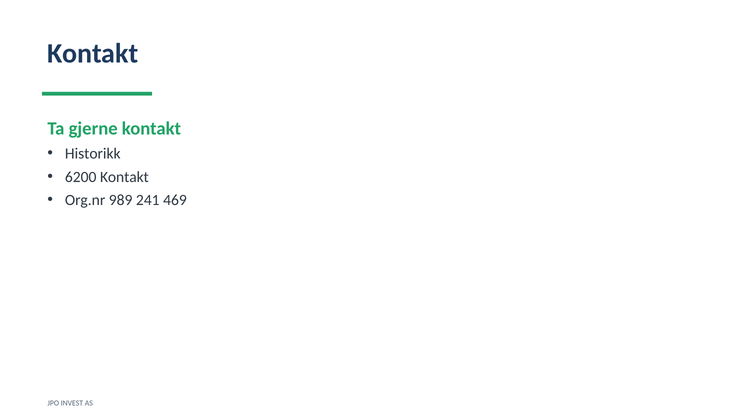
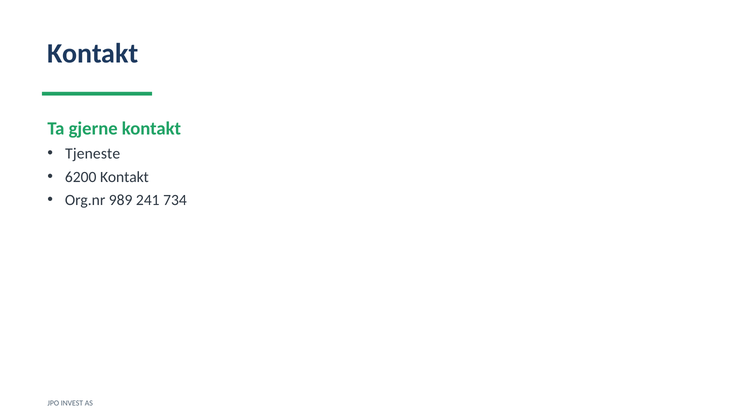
Historikk: Historikk -> Tjeneste
469: 469 -> 734
